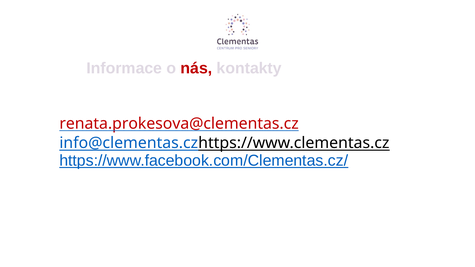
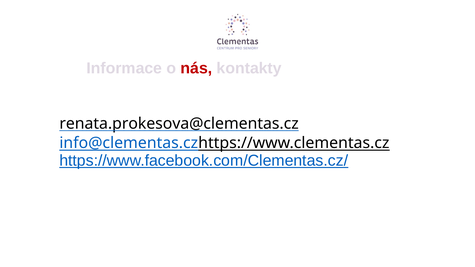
renata.prokesova@clementas.cz colour: red -> black
